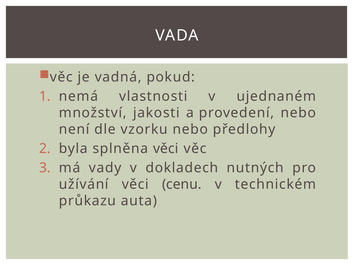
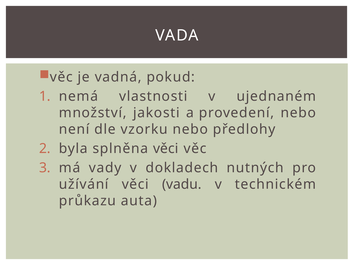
cenu: cenu -> vadu
